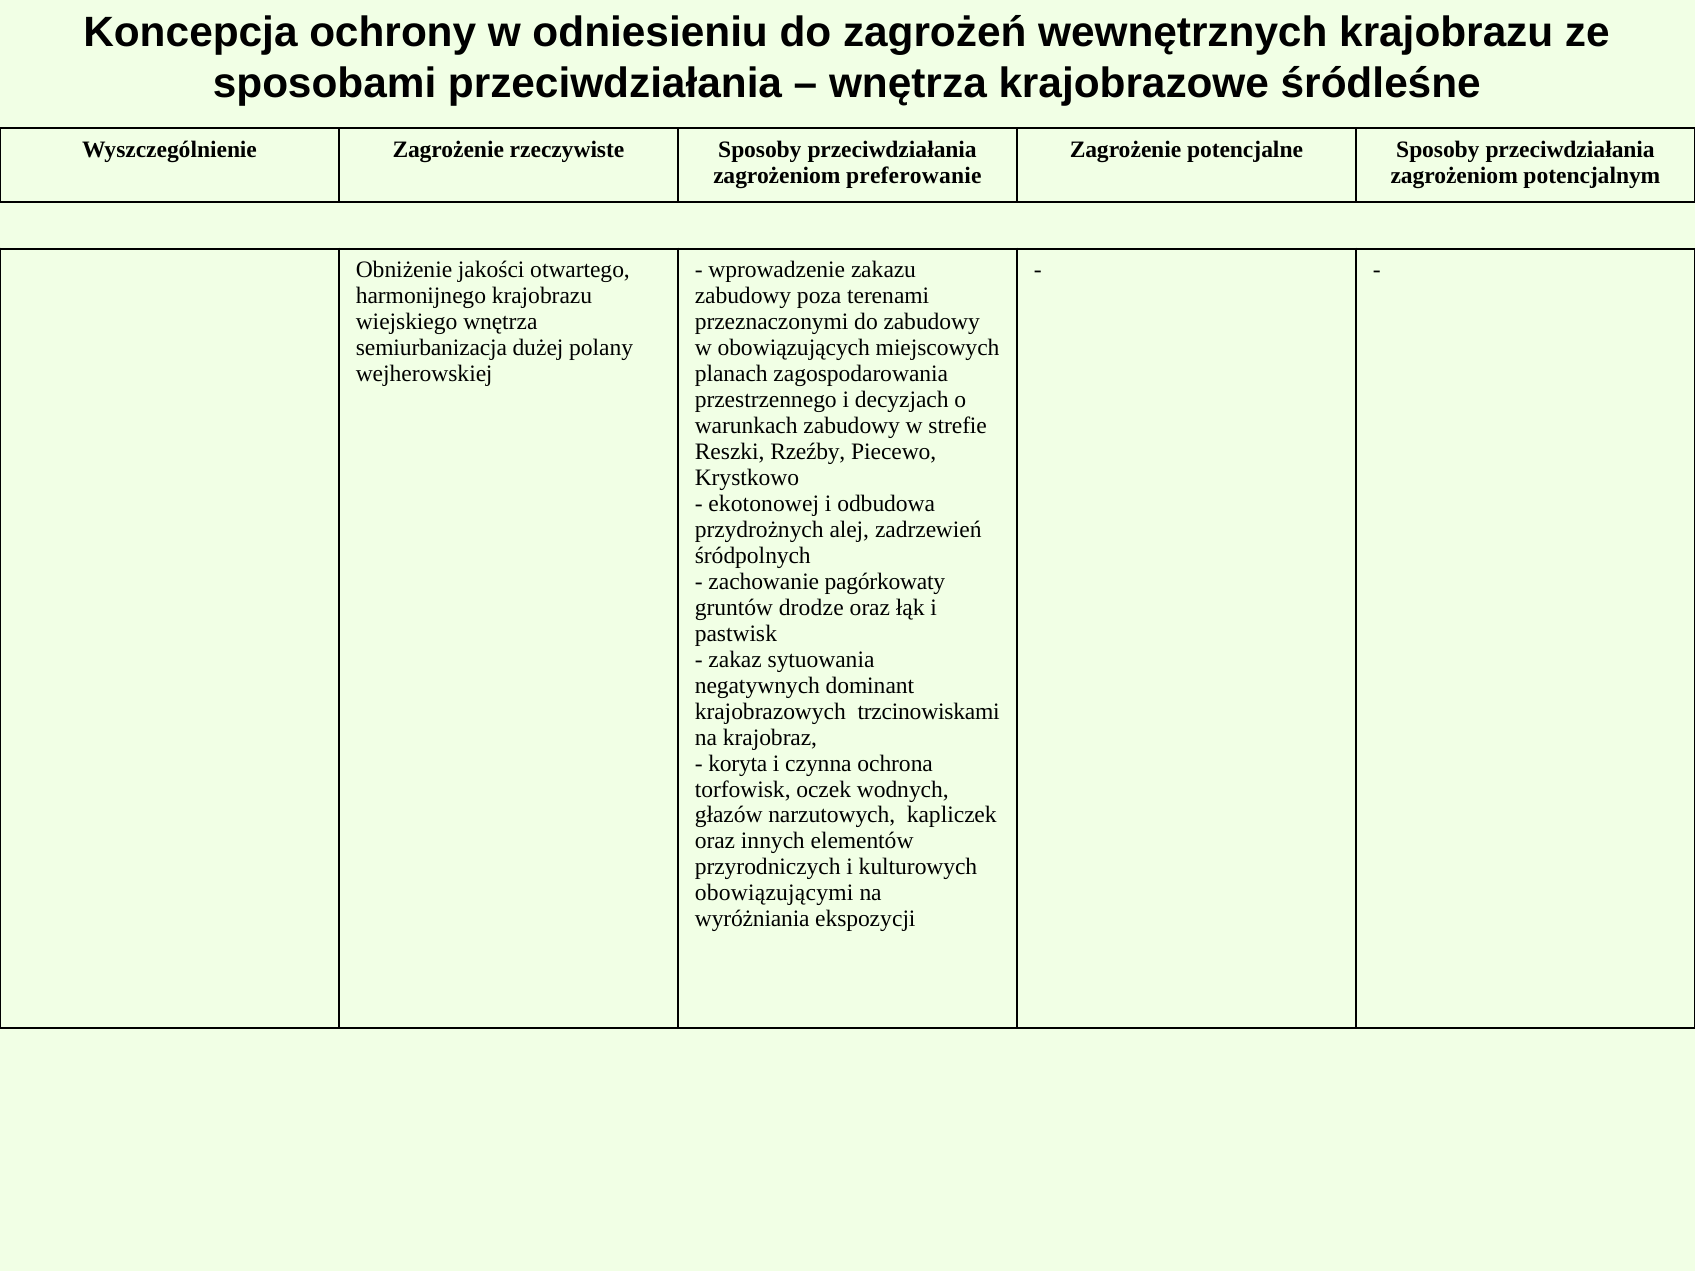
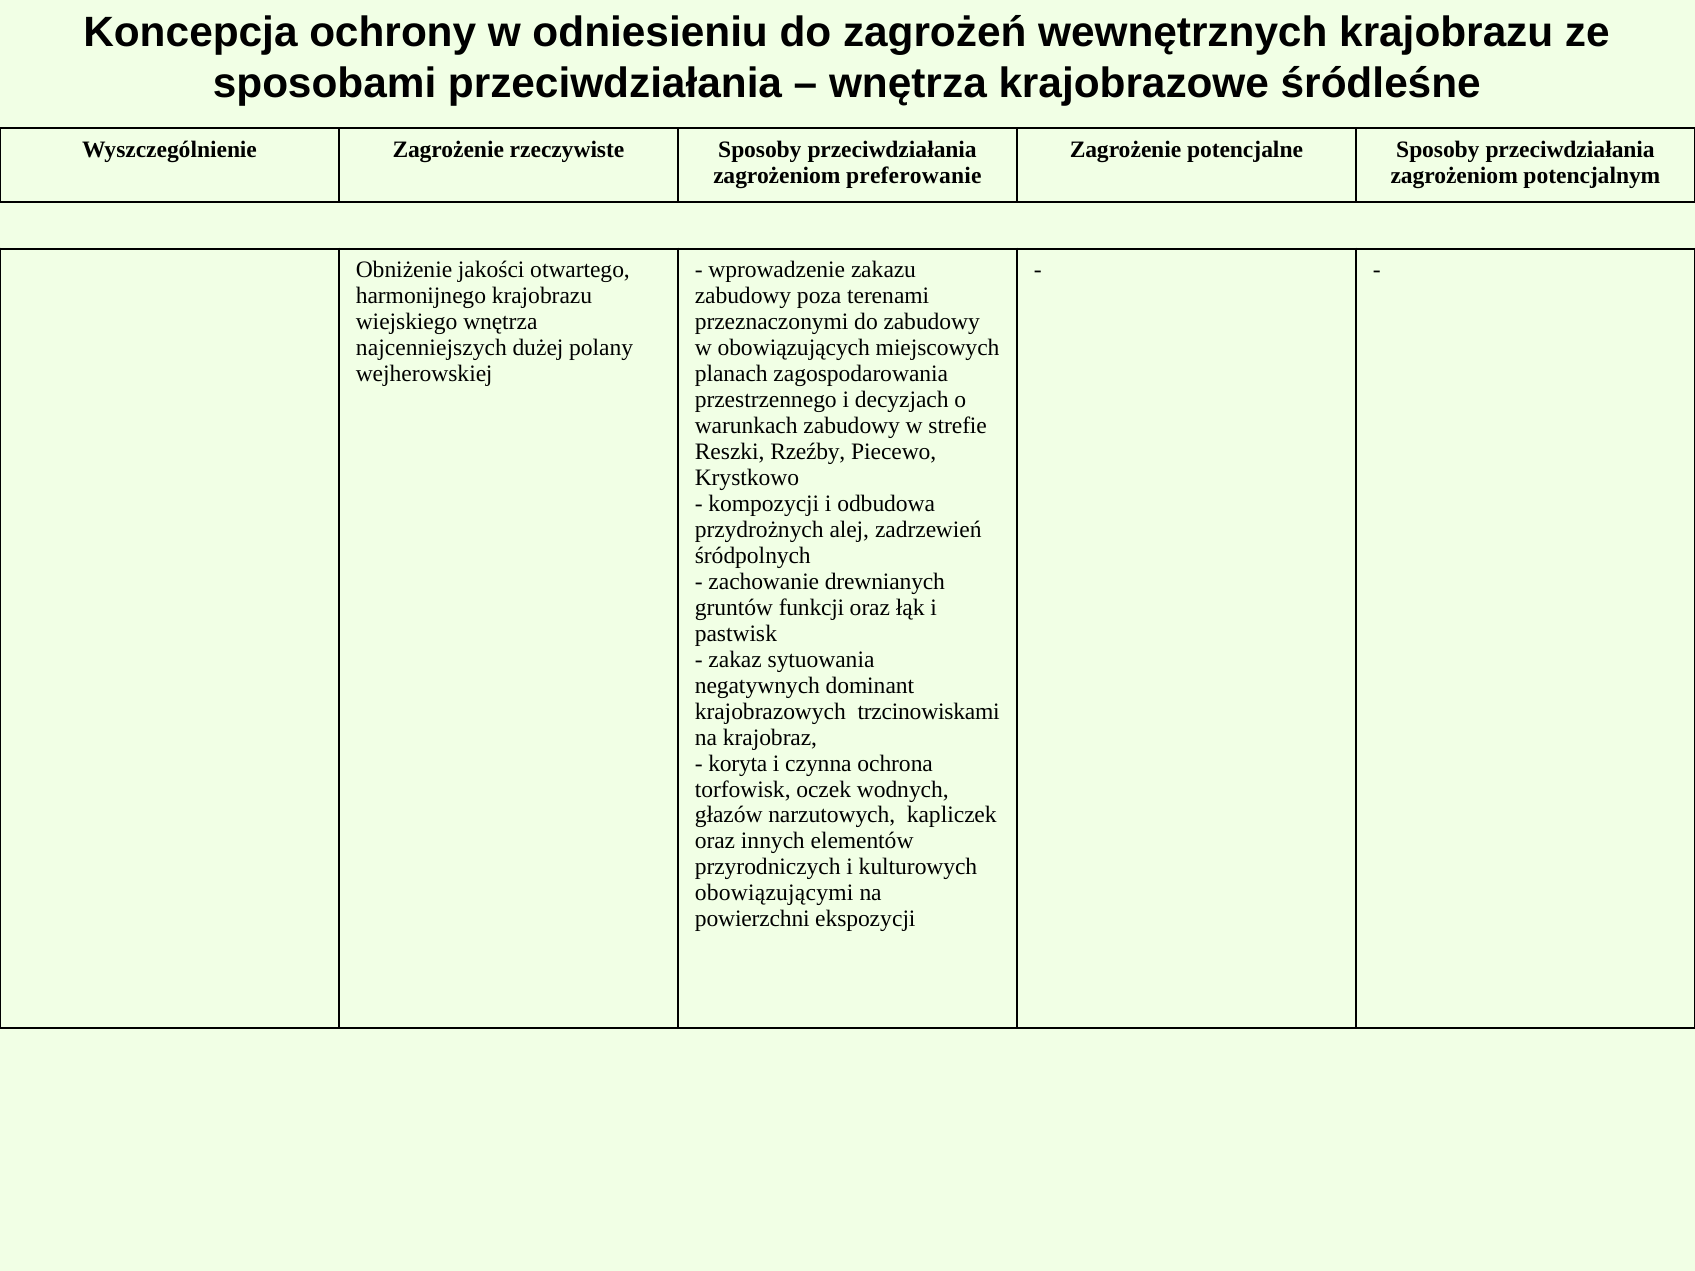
semiurbanizacja: semiurbanizacja -> najcenniejszych
ekotonowej: ekotonowej -> kompozycji
pagórkowaty: pagórkowaty -> drewnianych
drodze: drodze -> funkcji
wyróżniania: wyróżniania -> powierzchni
